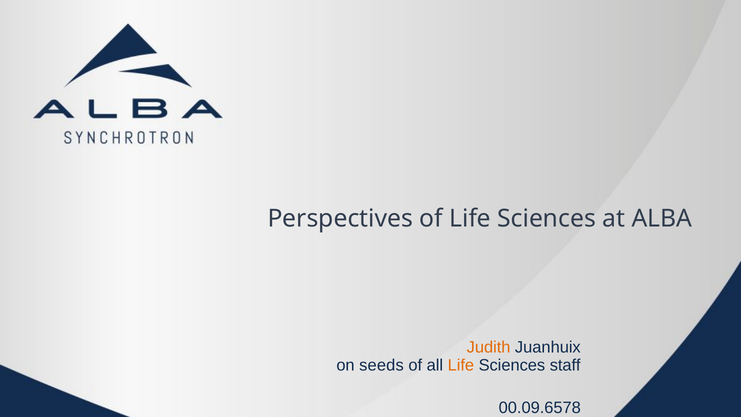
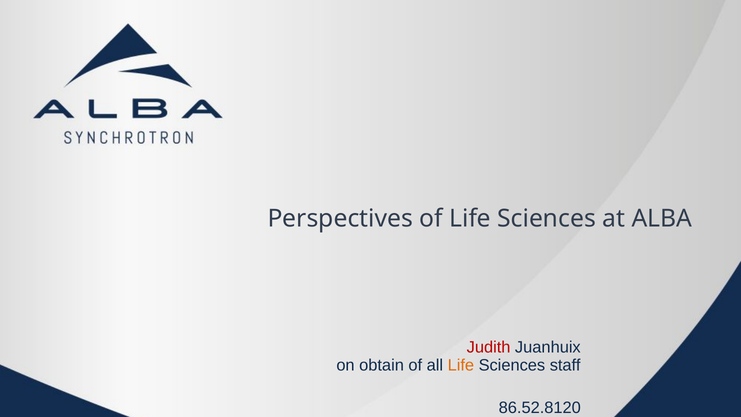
Judith colour: orange -> red
seeds: seeds -> obtain
00.09.6578: 00.09.6578 -> 86.52.8120
